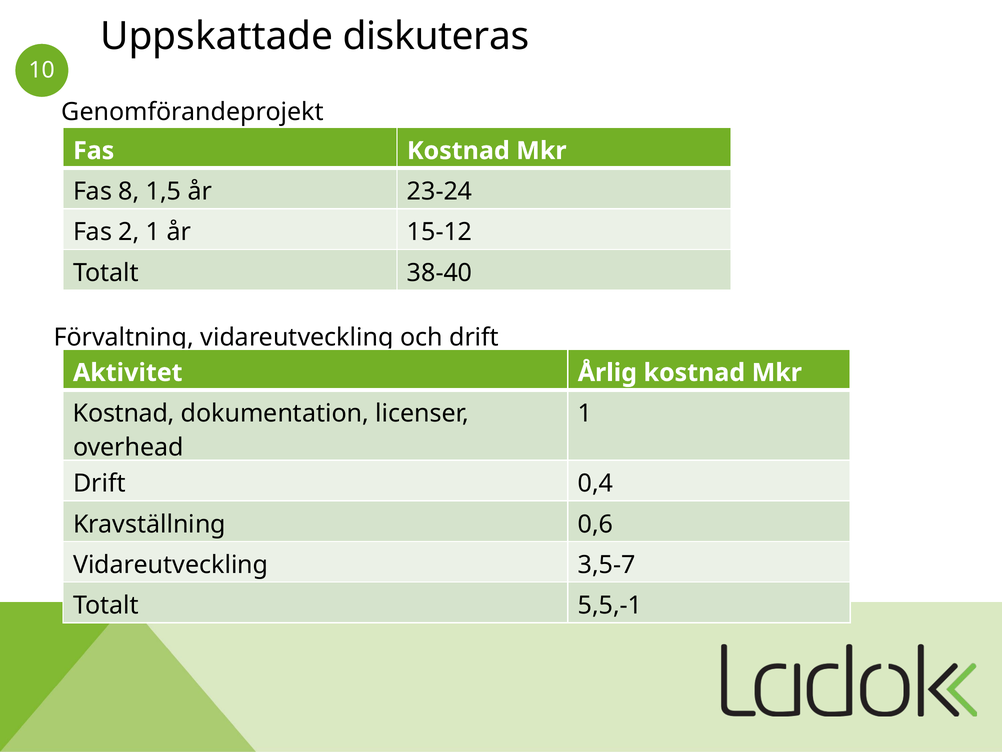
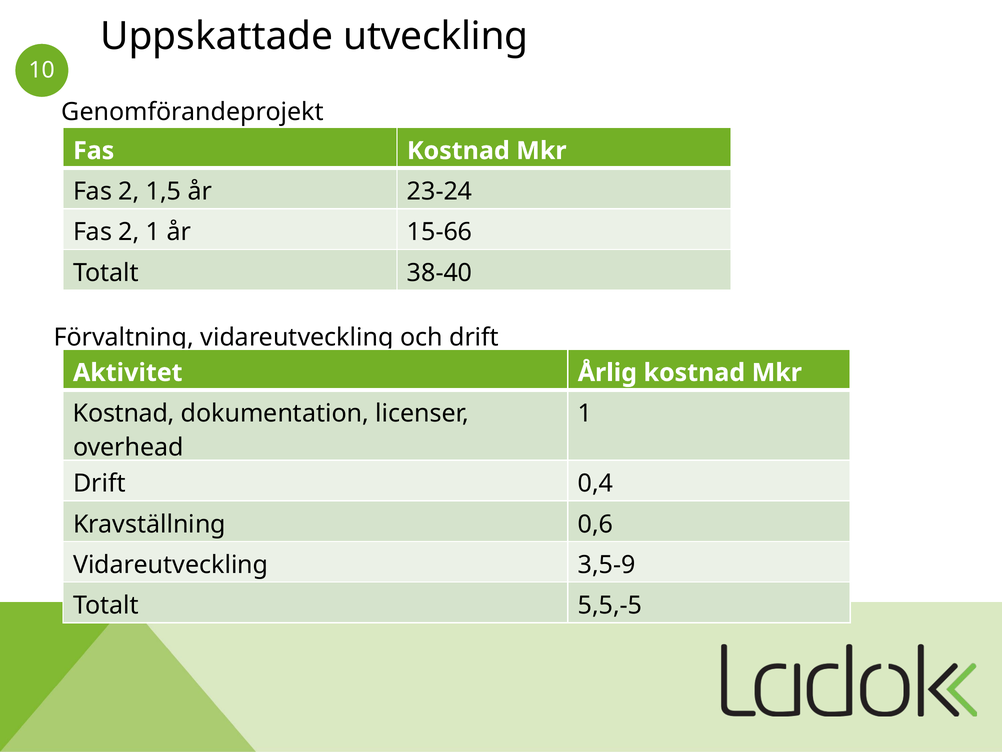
diskuteras: diskuteras -> utveckling
8 at (129, 191): 8 -> 2
15-12: 15-12 -> 15-66
3,5-7: 3,5-7 -> 3,5-9
5,5,-1: 5,5,-1 -> 5,5,-5
